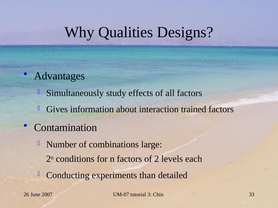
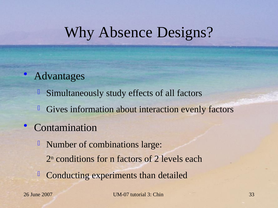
Qualities: Qualities -> Absence
trained: trained -> evenly
